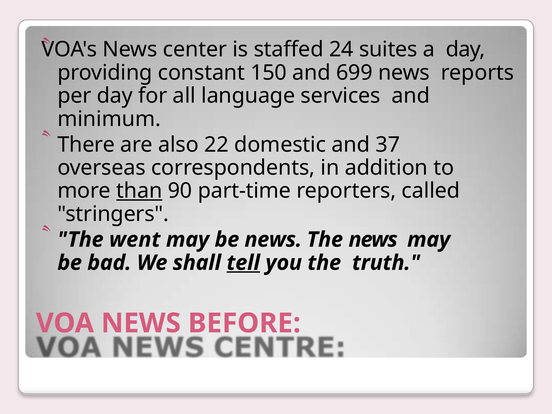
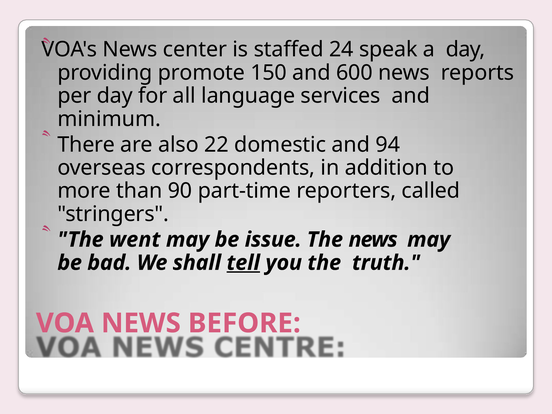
suites: suites -> speak
constant: constant -> promote
699: 699 -> 600
37: 37 -> 94
than underline: present -> none
be news: news -> issue
